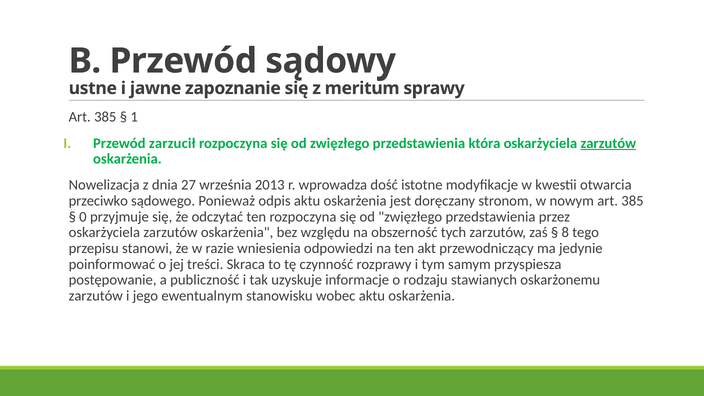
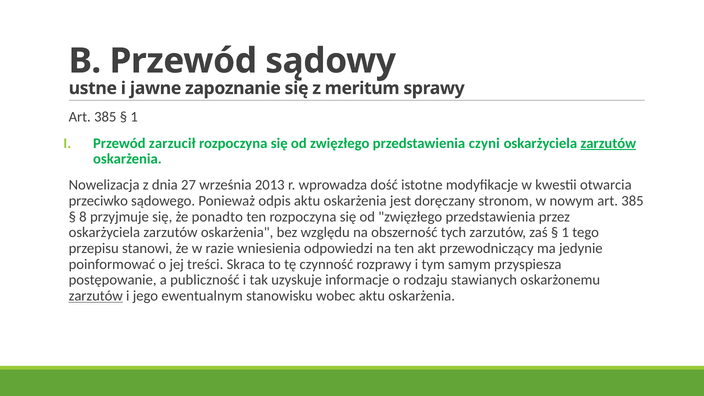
która: która -> czyni
0: 0 -> 8
odczytać: odczytać -> ponadto
8 at (565, 233): 8 -> 1
zarzutów at (96, 296) underline: none -> present
